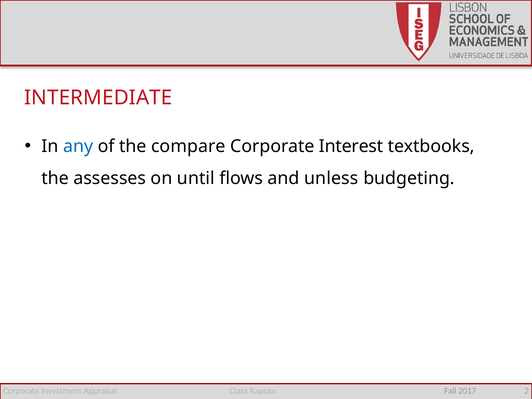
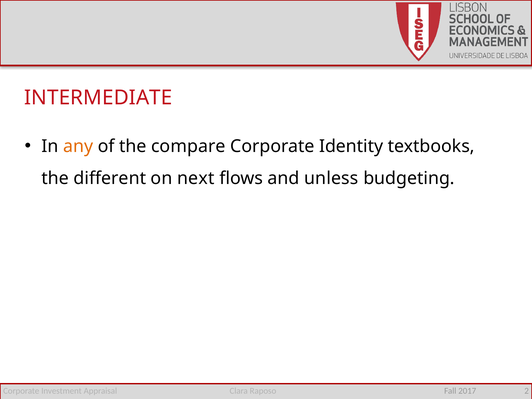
any colour: blue -> orange
Interest: Interest -> Identity
assesses: assesses -> different
until: until -> next
